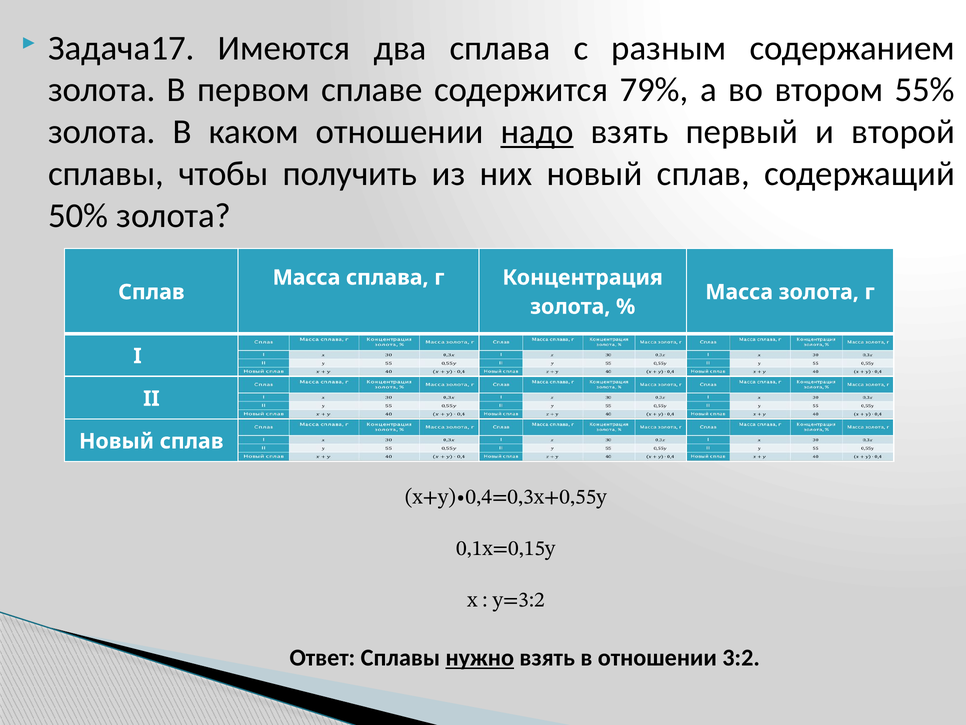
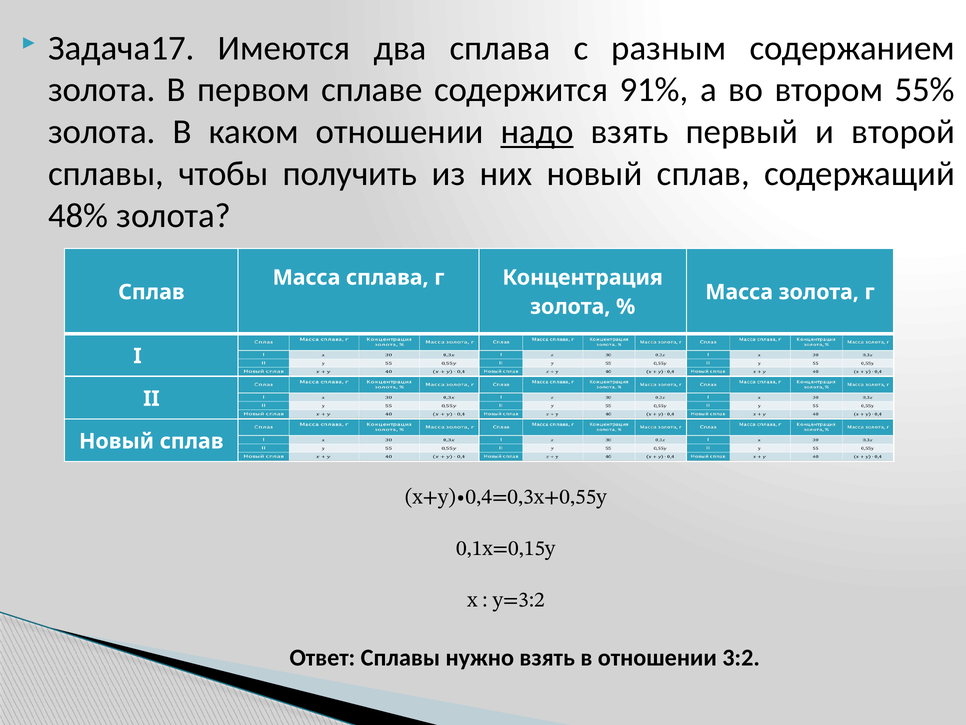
79%: 79% -> 91%
50%: 50% -> 48%
нужно underline: present -> none
